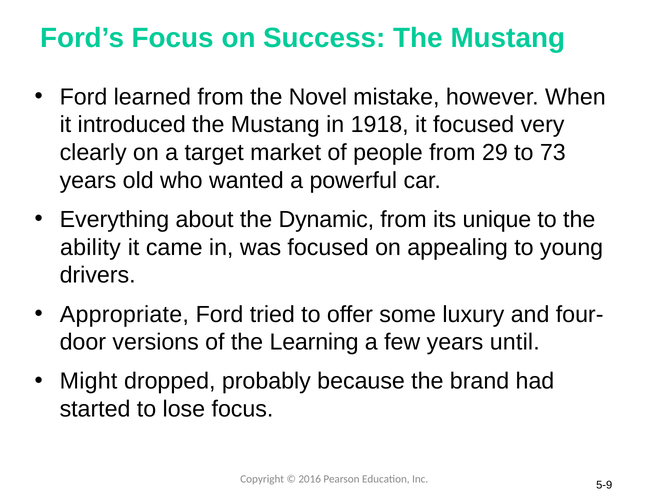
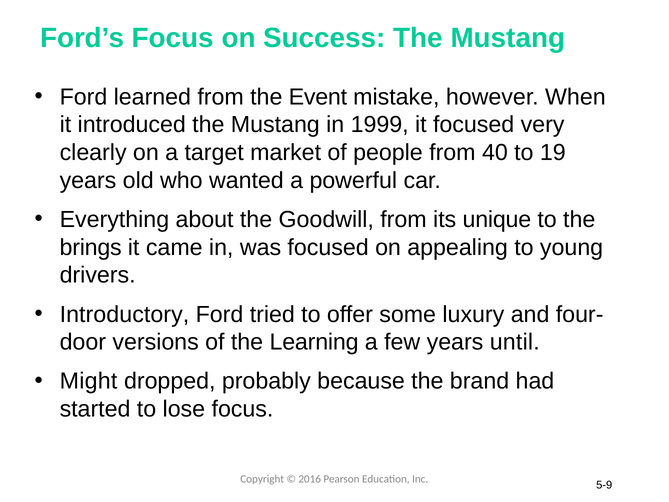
Novel: Novel -> Event
1918: 1918 -> 1999
29: 29 -> 40
73: 73 -> 19
Dynamic: Dynamic -> Goodwill
ability: ability -> brings
Appropriate: Appropriate -> Introductory
